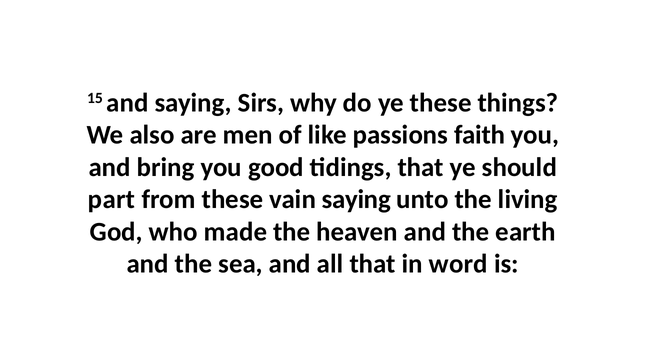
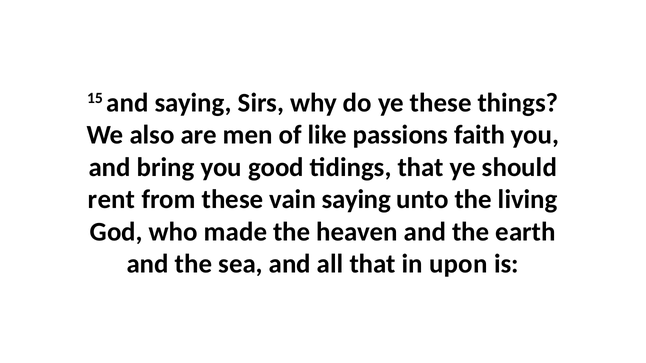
part: part -> rent
word: word -> upon
